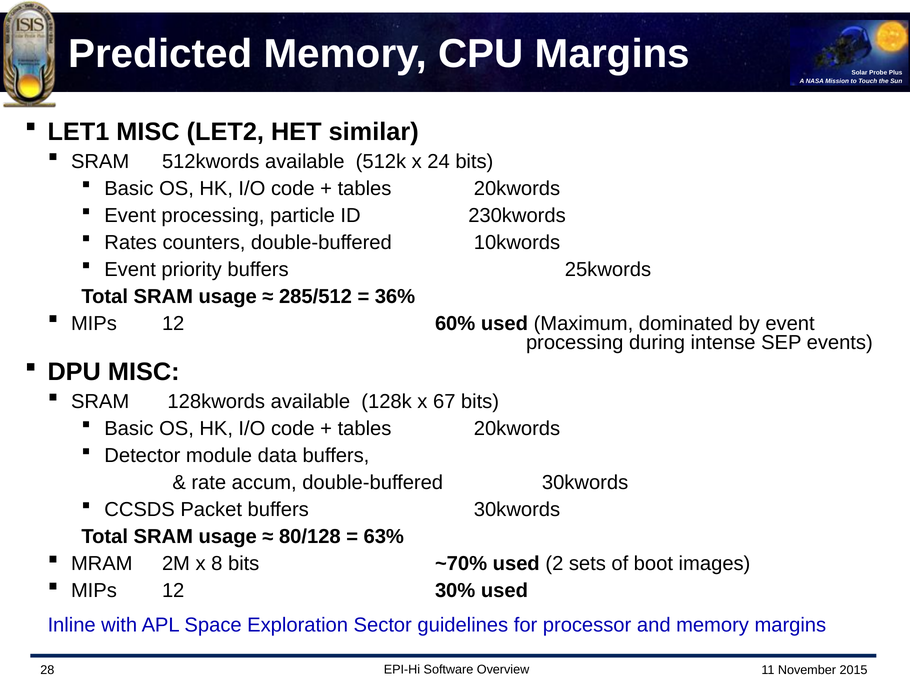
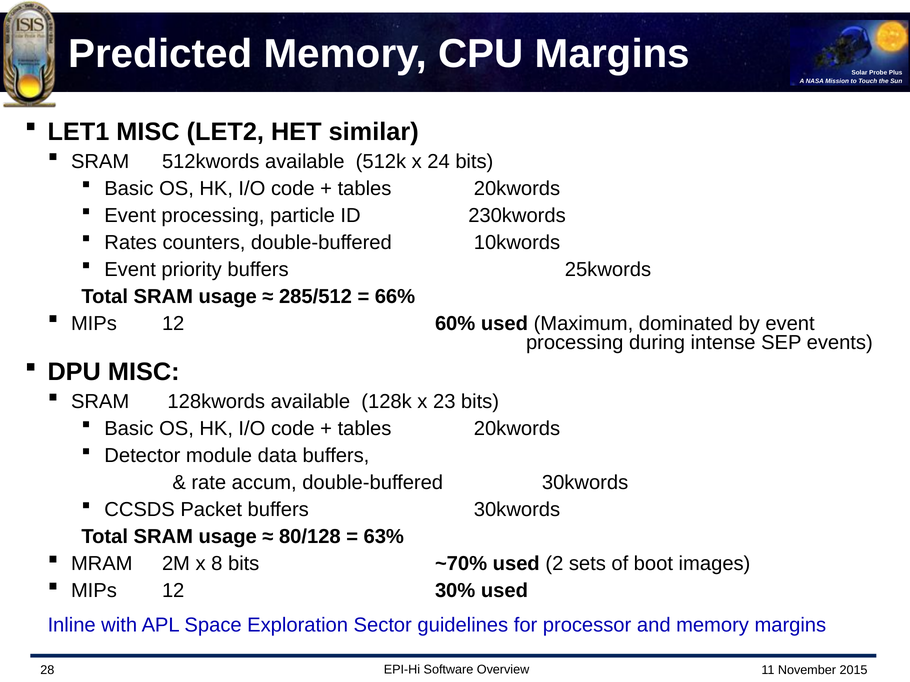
36%: 36% -> 66%
67: 67 -> 23
